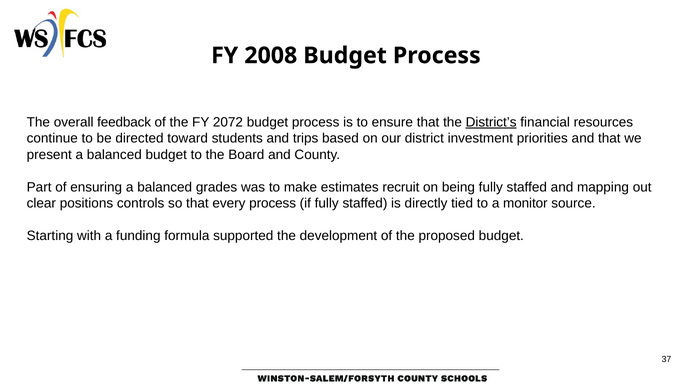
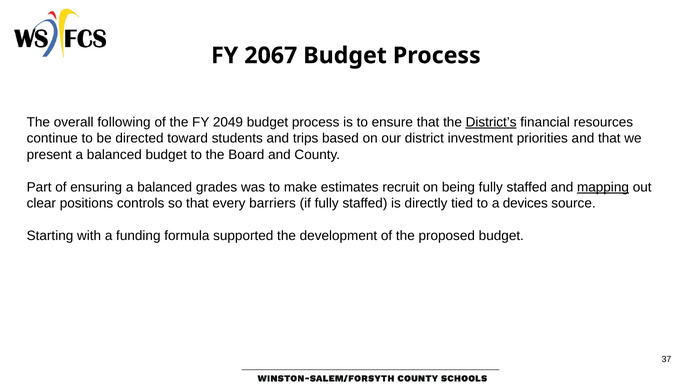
2008: 2008 -> 2067
feedback: feedback -> following
2072: 2072 -> 2049
mapping underline: none -> present
every process: process -> barriers
monitor: monitor -> devices
